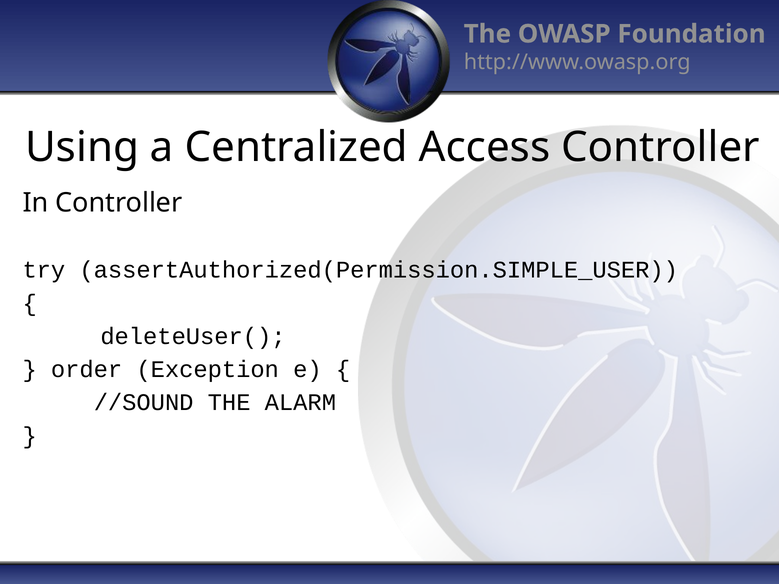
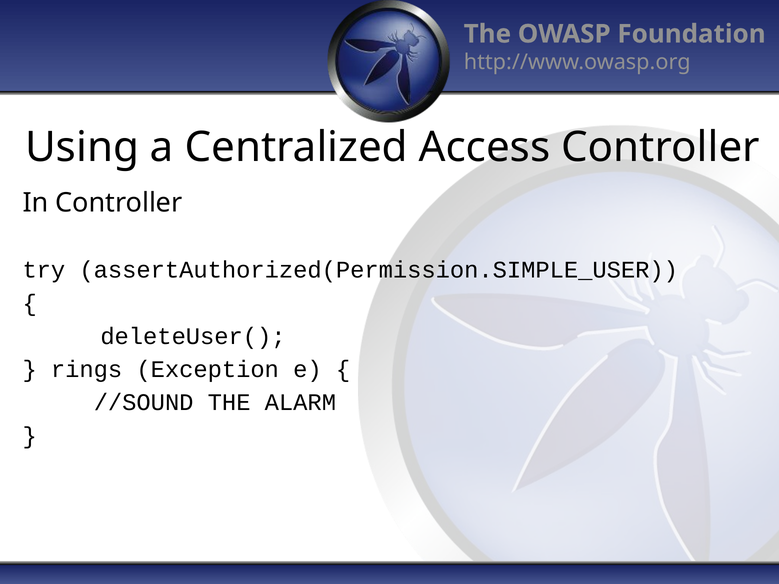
order: order -> rings
